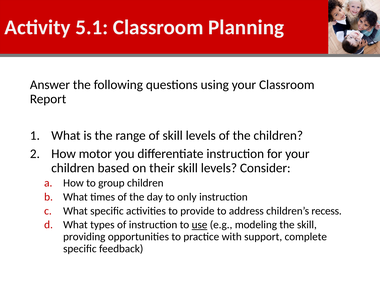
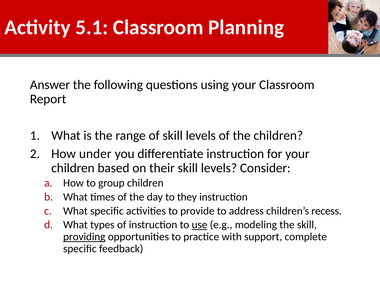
motor: motor -> under
only: only -> they
providing underline: none -> present
